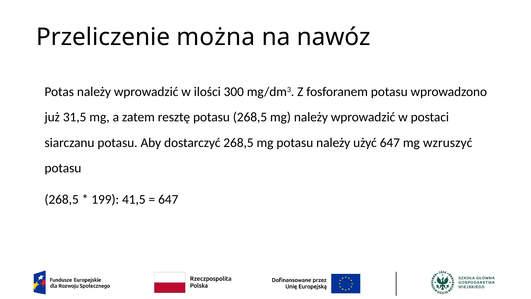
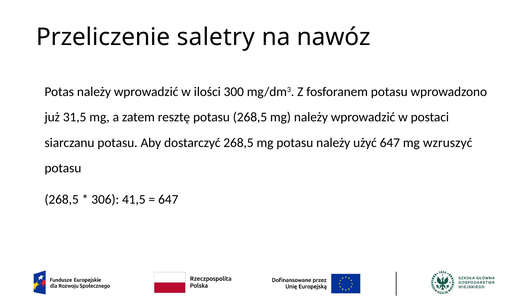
można: można -> saletry
199: 199 -> 306
